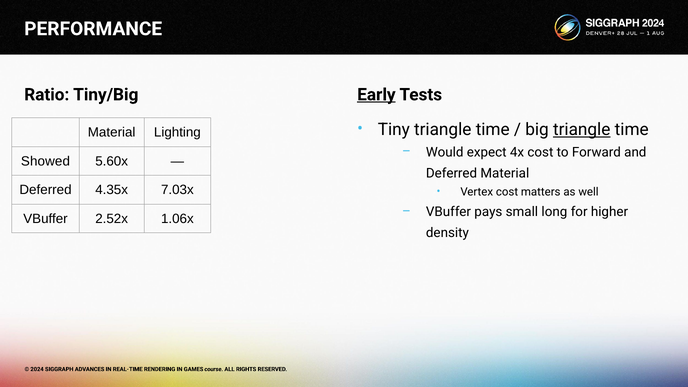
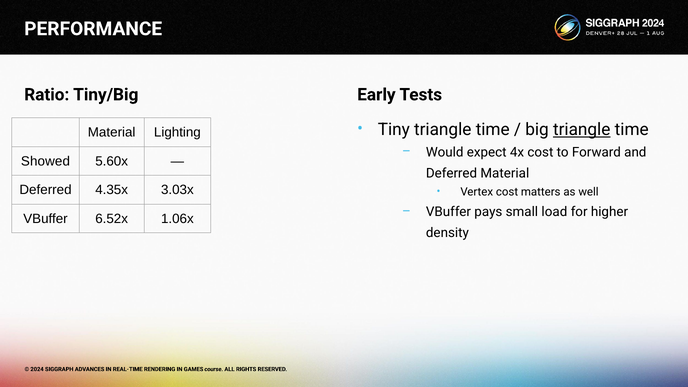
Early underline: present -> none
7.03x: 7.03x -> 3.03x
long: long -> load
2.52x: 2.52x -> 6.52x
